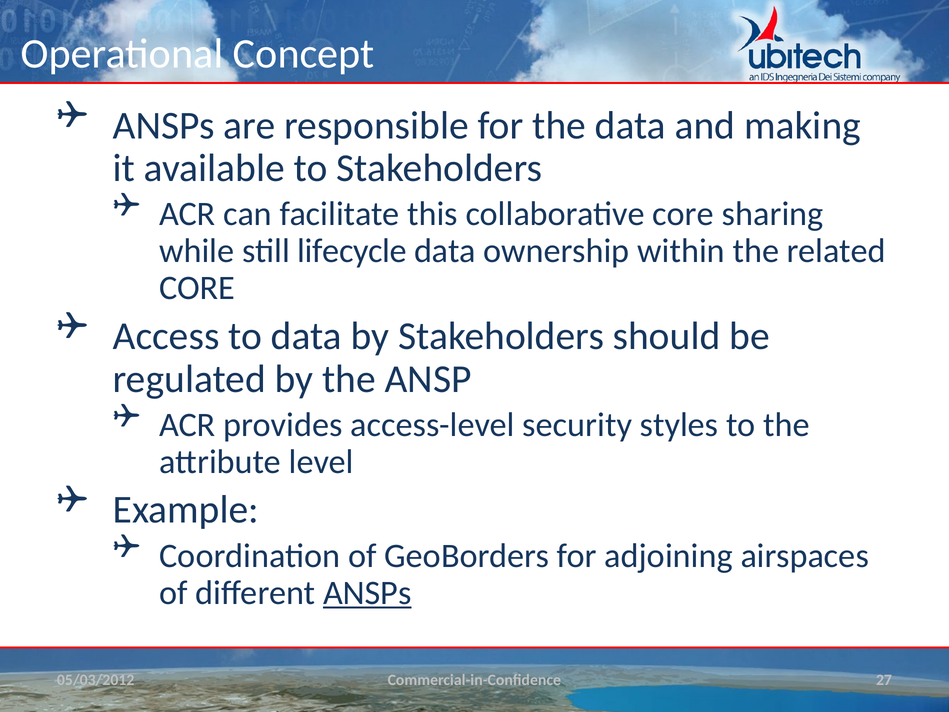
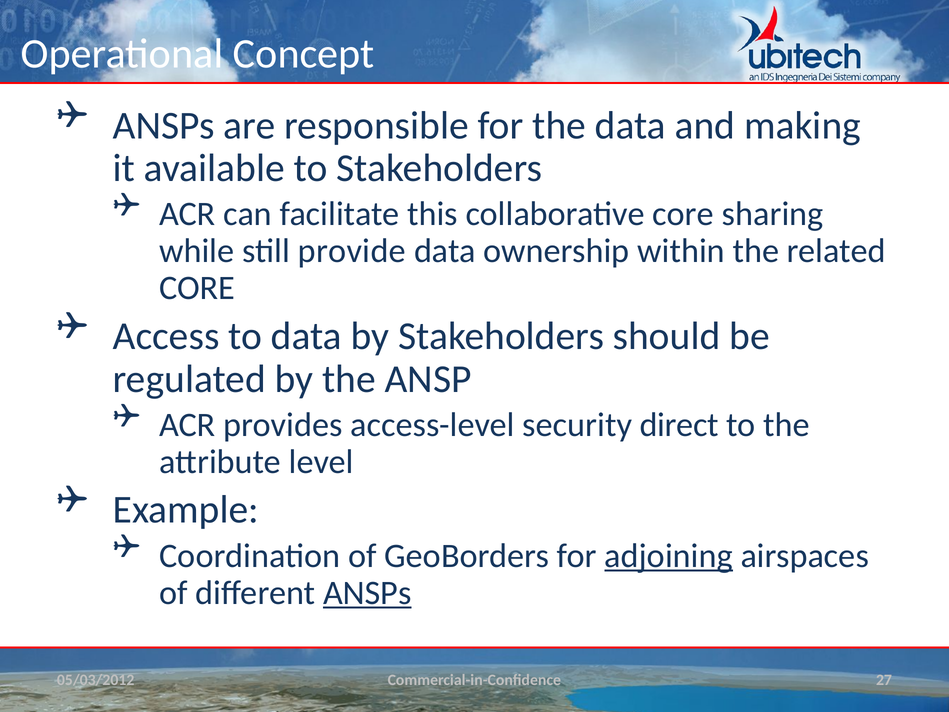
lifecycle: lifecycle -> provide
styles: styles -> direct
adjoining underline: none -> present
